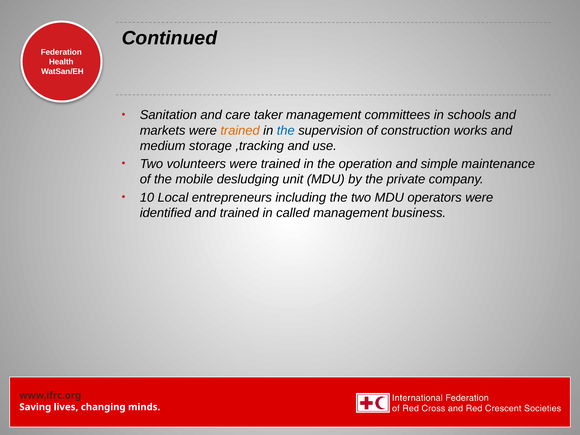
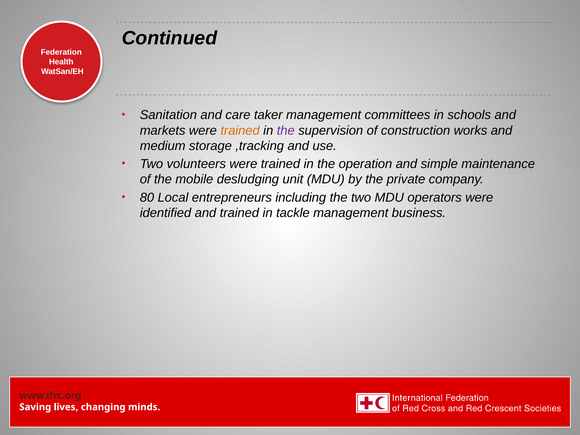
the at (286, 130) colour: blue -> purple
10: 10 -> 80
called: called -> tackle
